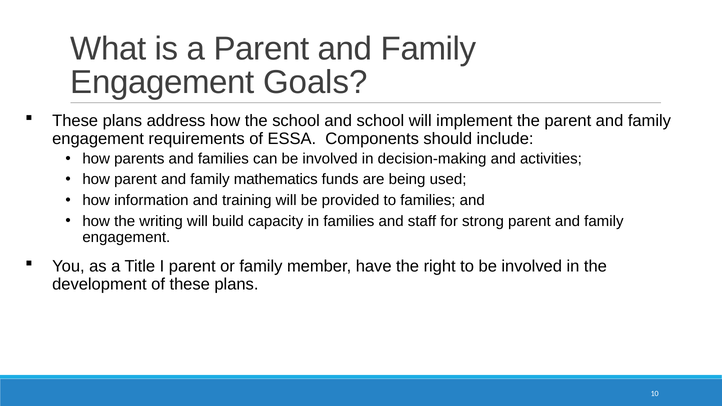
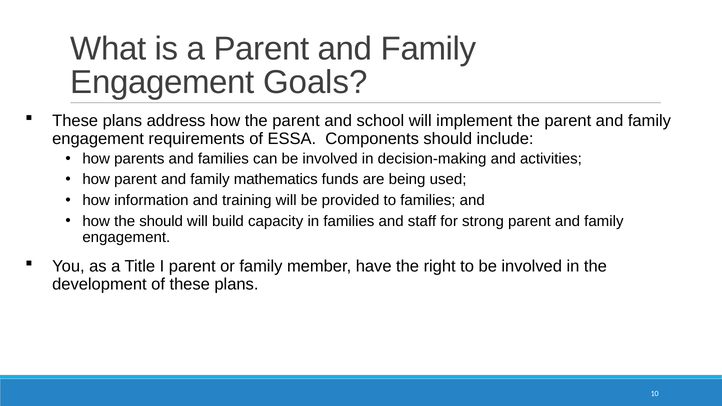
how the school: school -> parent
the writing: writing -> should
